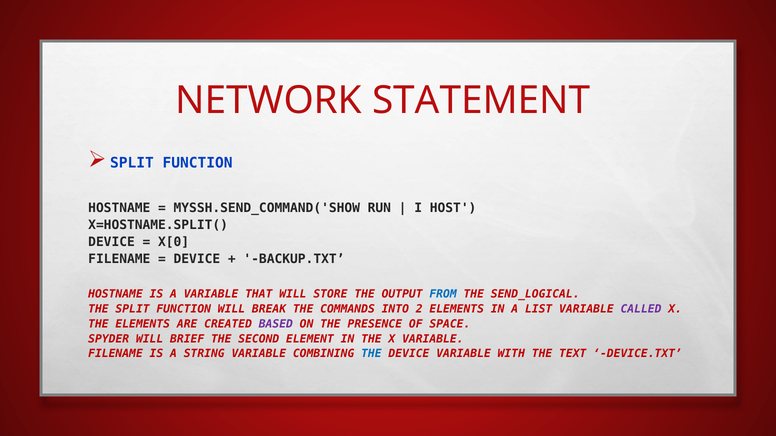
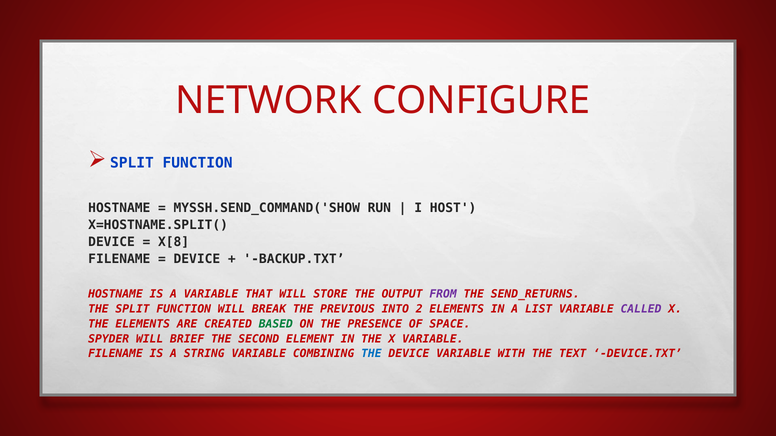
STATEMENT: STATEMENT -> CONFIGURE
X[0: X[0 -> X[8
FROM colour: blue -> purple
SEND_LOGICAL: SEND_LOGICAL -> SEND_RETURNS
COMMANDS: COMMANDS -> PREVIOUS
BASED colour: purple -> green
